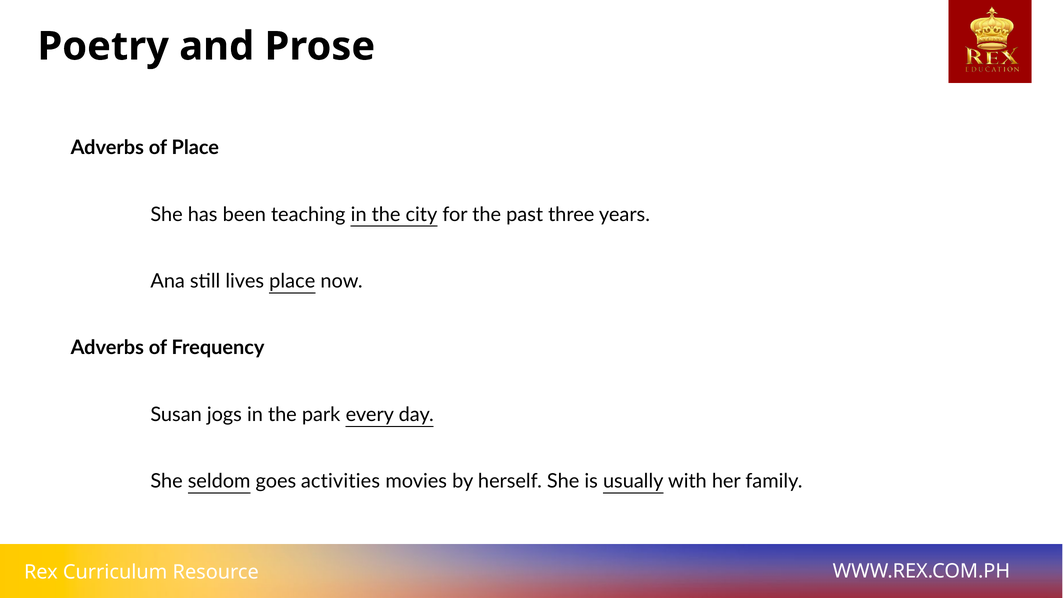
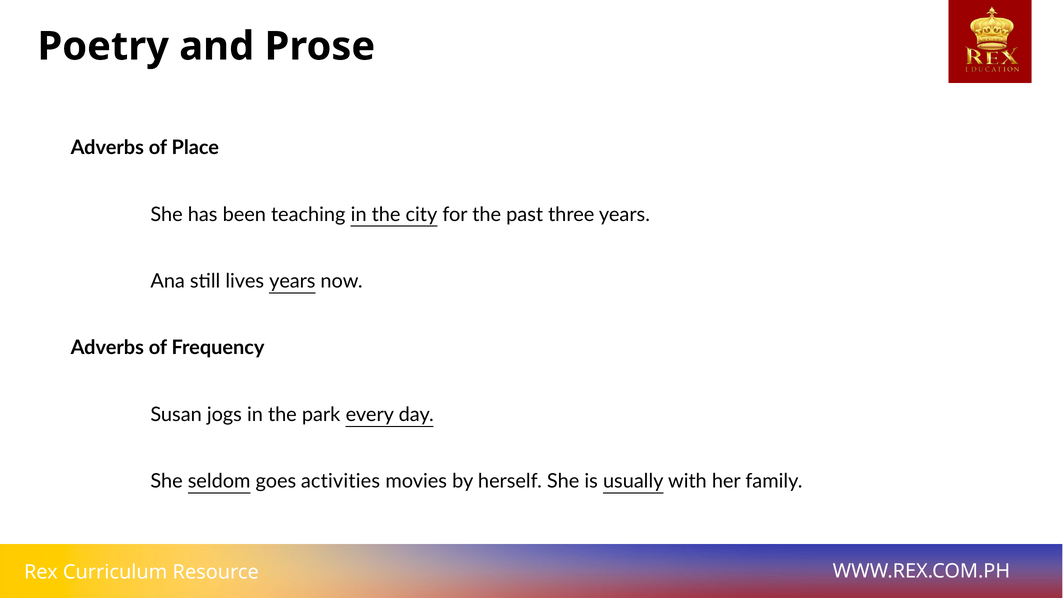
lives place: place -> years
